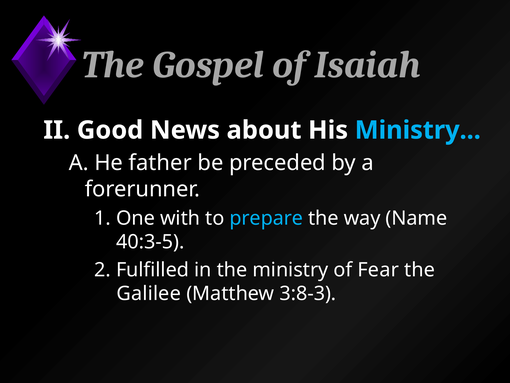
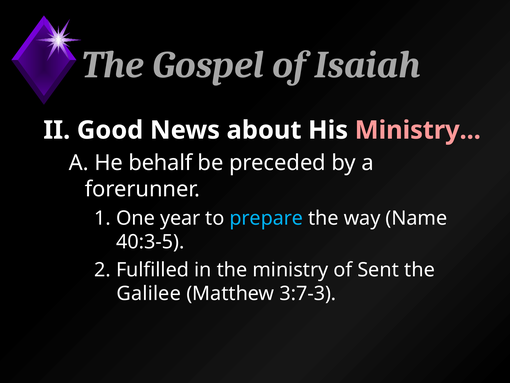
Ministry at (418, 130) colour: light blue -> pink
father: father -> behalf
with: with -> year
Fear: Fear -> Sent
3:8-3: 3:8-3 -> 3:7-3
